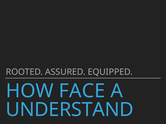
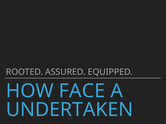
UNDERSTAND: UNDERSTAND -> UNDERTAKEN
